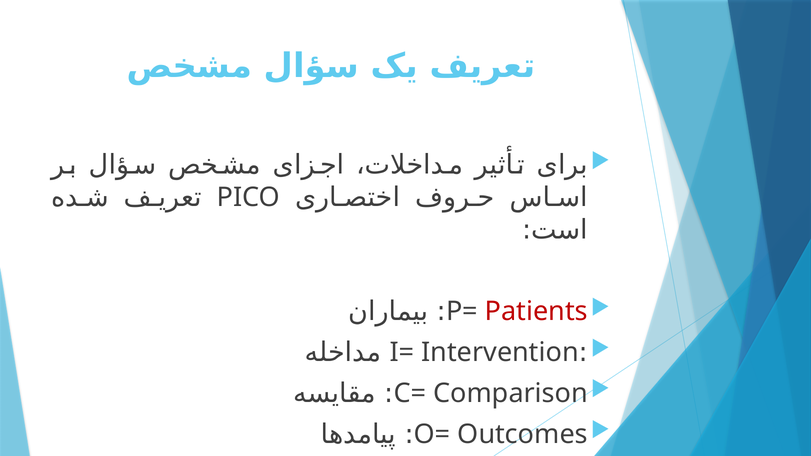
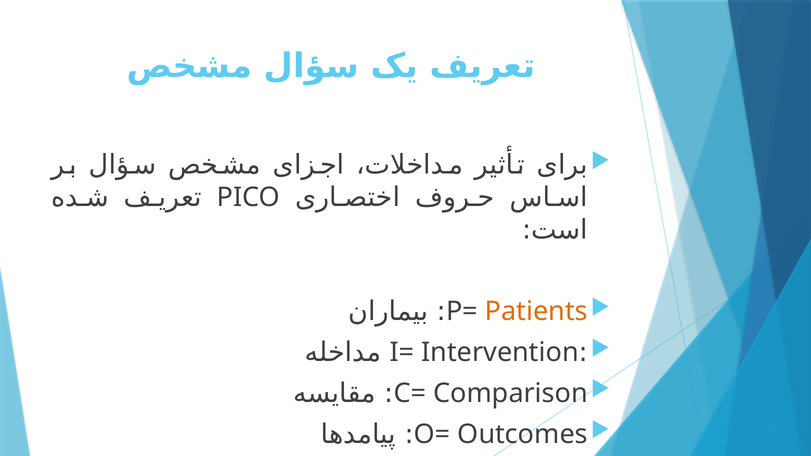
Patients colour: red -> orange
